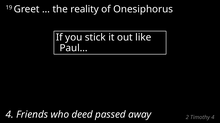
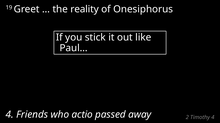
deed: deed -> actio
